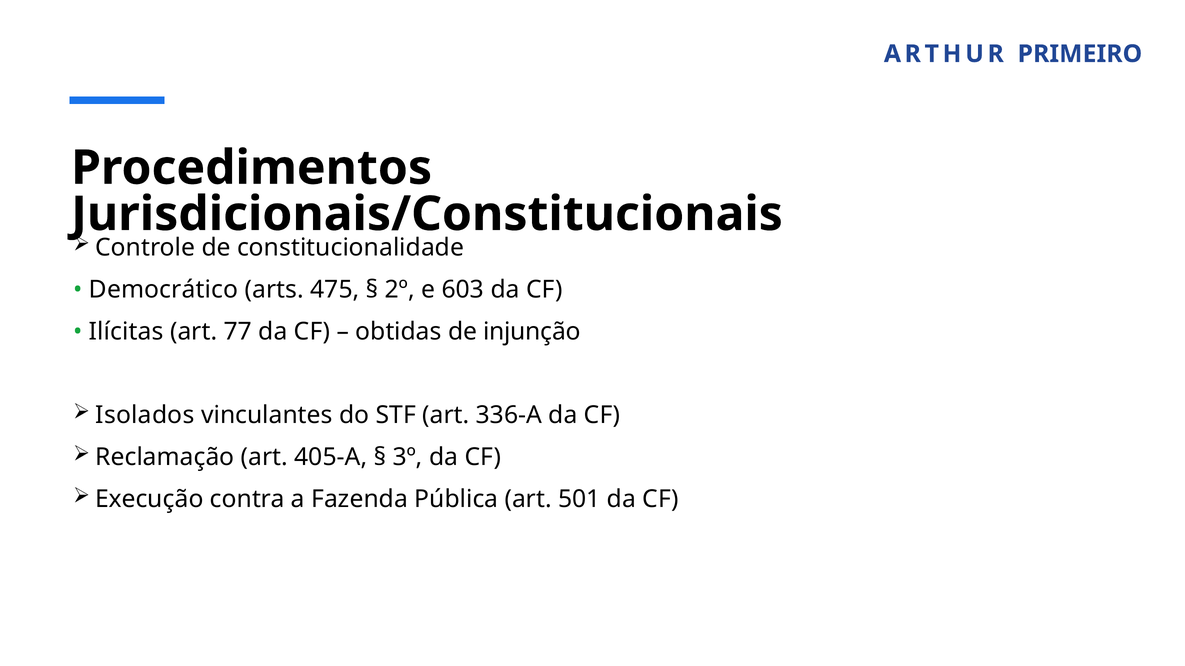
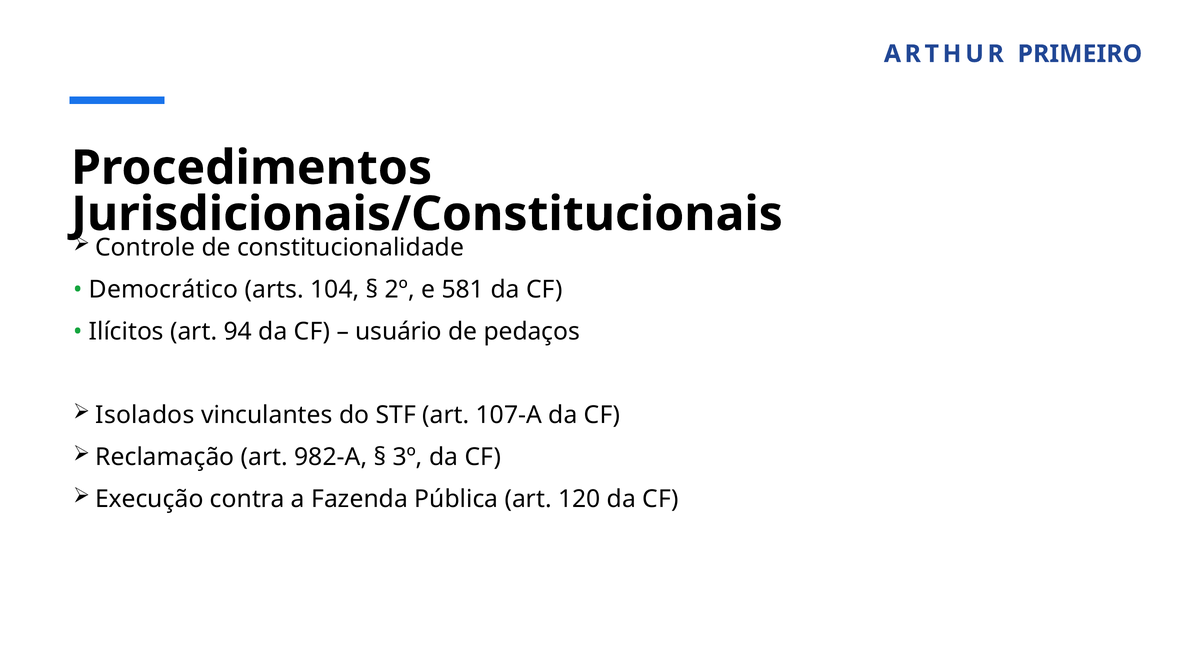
475: 475 -> 104
603: 603 -> 581
Ilícitas: Ilícitas -> Ilícitos
77: 77 -> 94
obtidas: obtidas -> usuário
injunção: injunção -> pedaços
336-A: 336-A -> 107-A
405-A: 405-A -> 982-A
501: 501 -> 120
